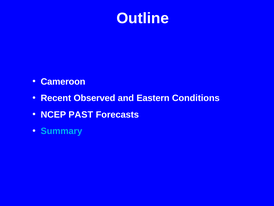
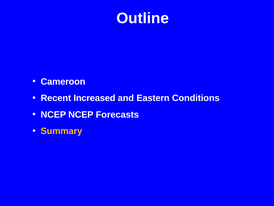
Observed: Observed -> Increased
NCEP PAST: PAST -> NCEP
Summary colour: light blue -> yellow
